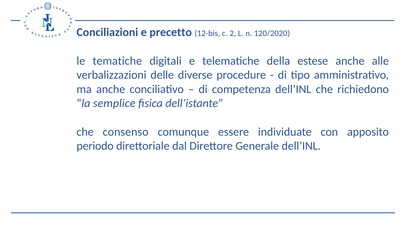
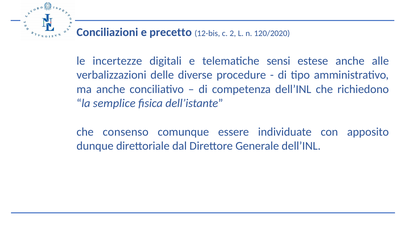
tematiche: tematiche -> incertezze
della: della -> sensi
periodo: periodo -> dunque
